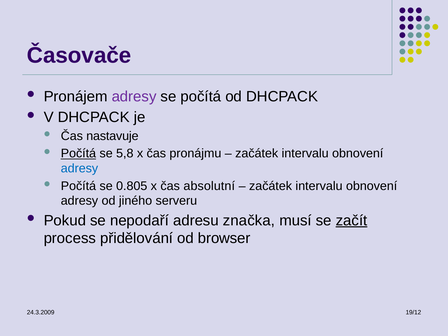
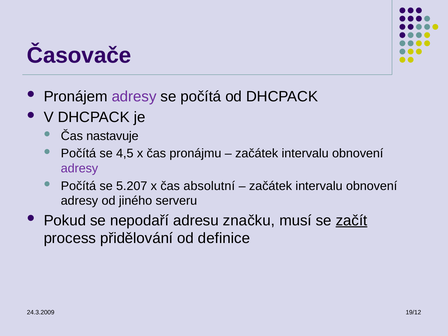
Počítá at (78, 154) underline: present -> none
5,8: 5,8 -> 4,5
adresy at (79, 168) colour: blue -> purple
0.805: 0.805 -> 5.207
značka: značka -> značku
browser: browser -> definice
